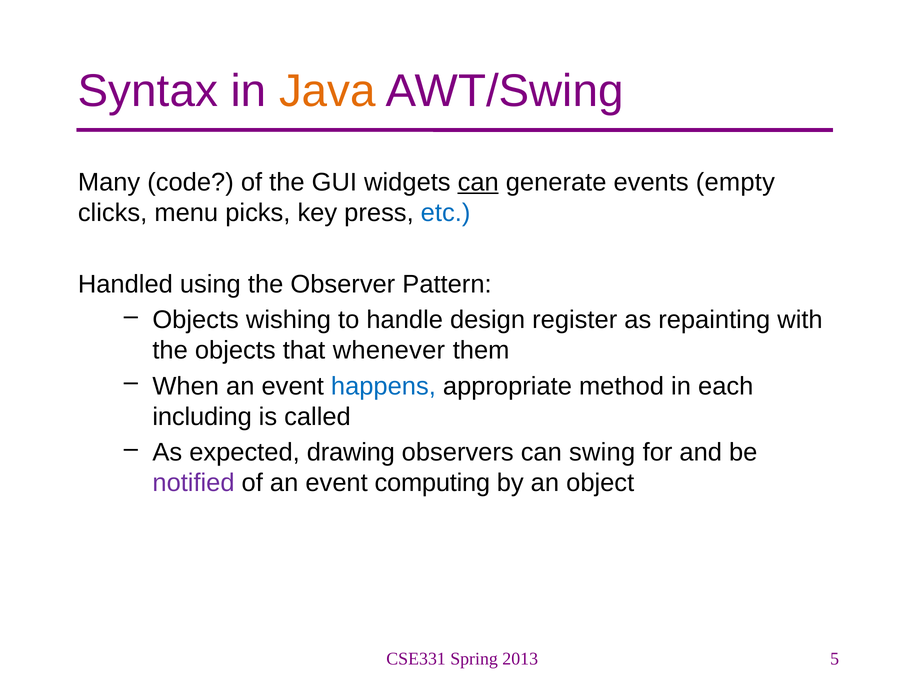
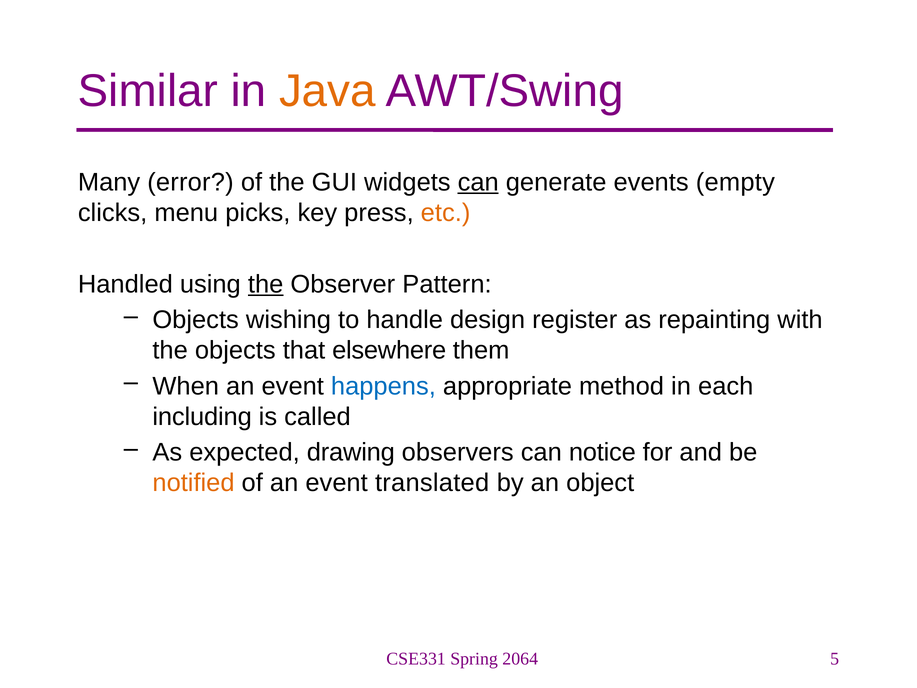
Syntax: Syntax -> Similar
code: code -> error
etc colour: blue -> orange
the at (266, 284) underline: none -> present
whenever: whenever -> elsewhere
swing: swing -> notice
notified colour: purple -> orange
computing: computing -> translated
2013: 2013 -> 2064
